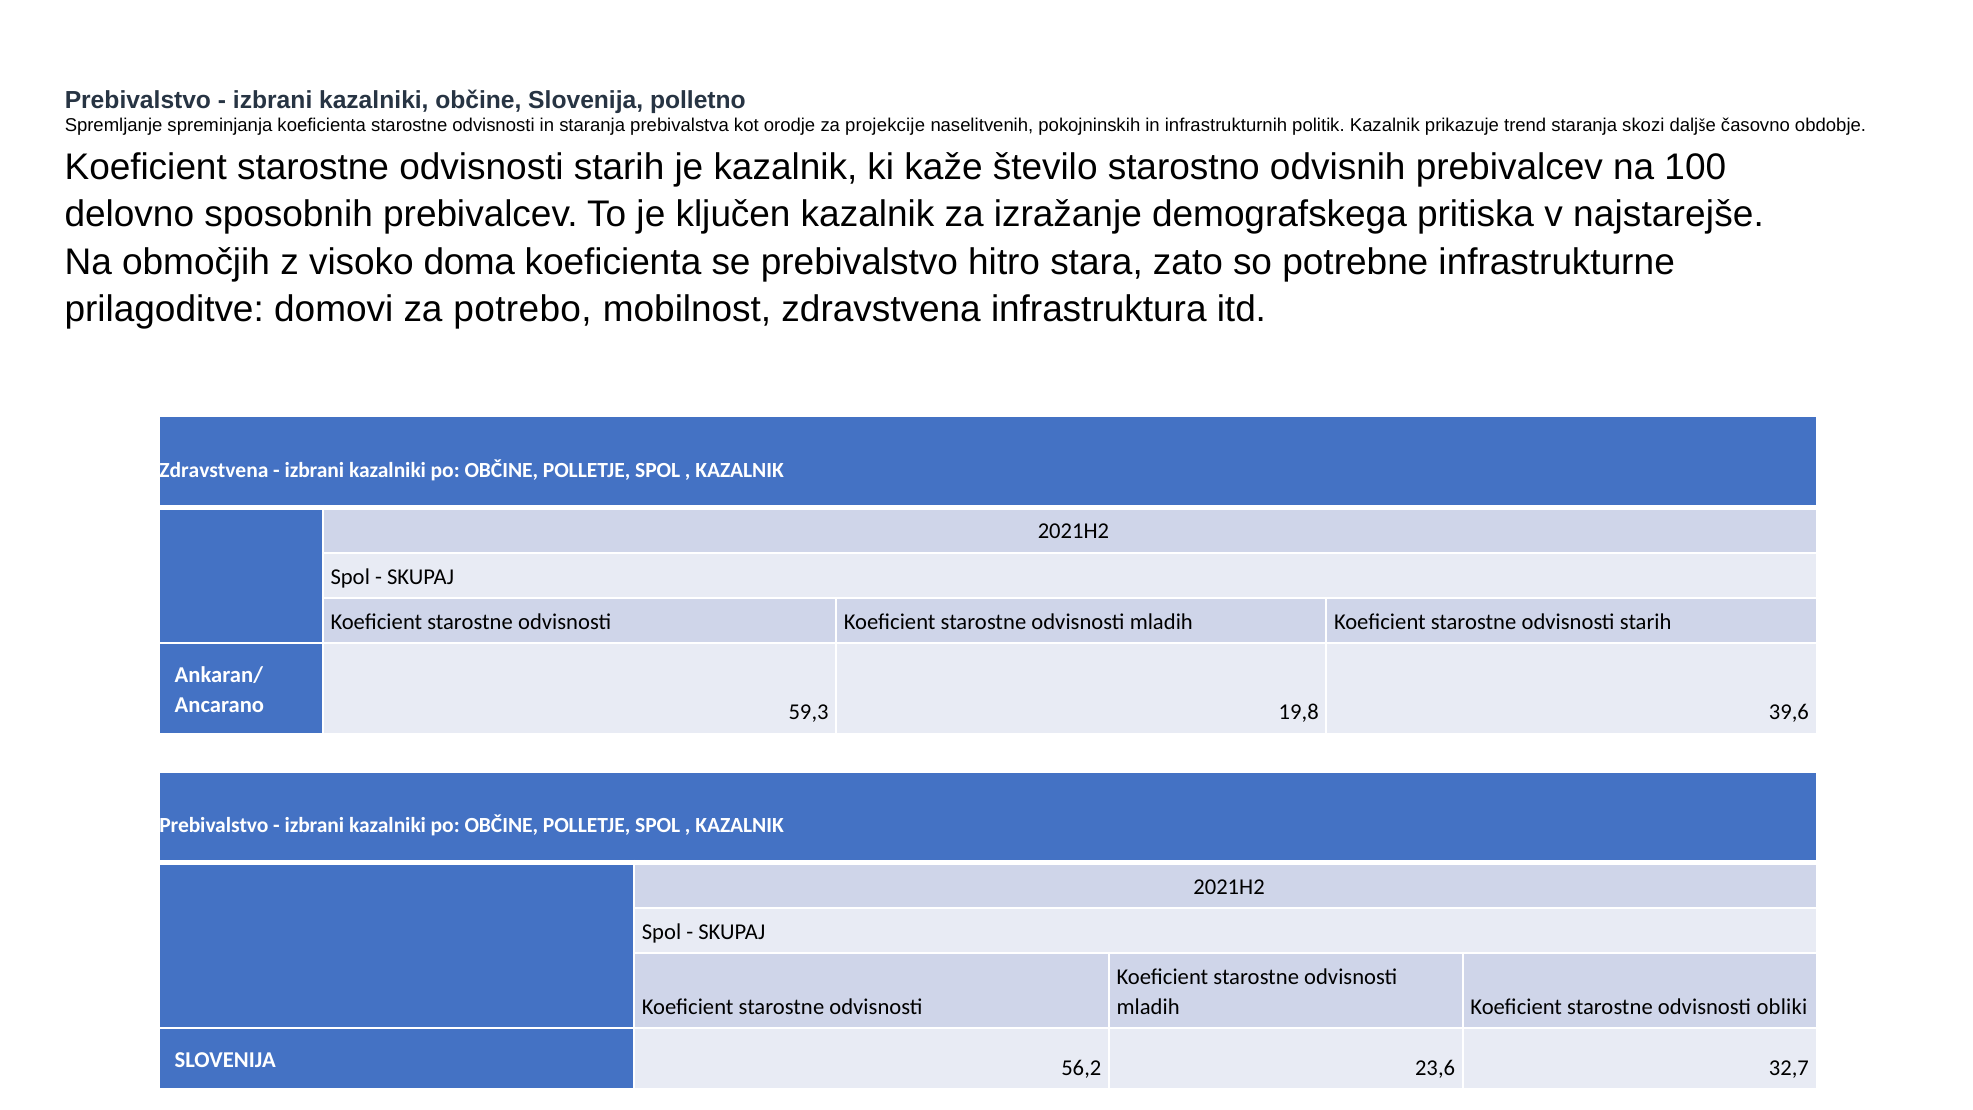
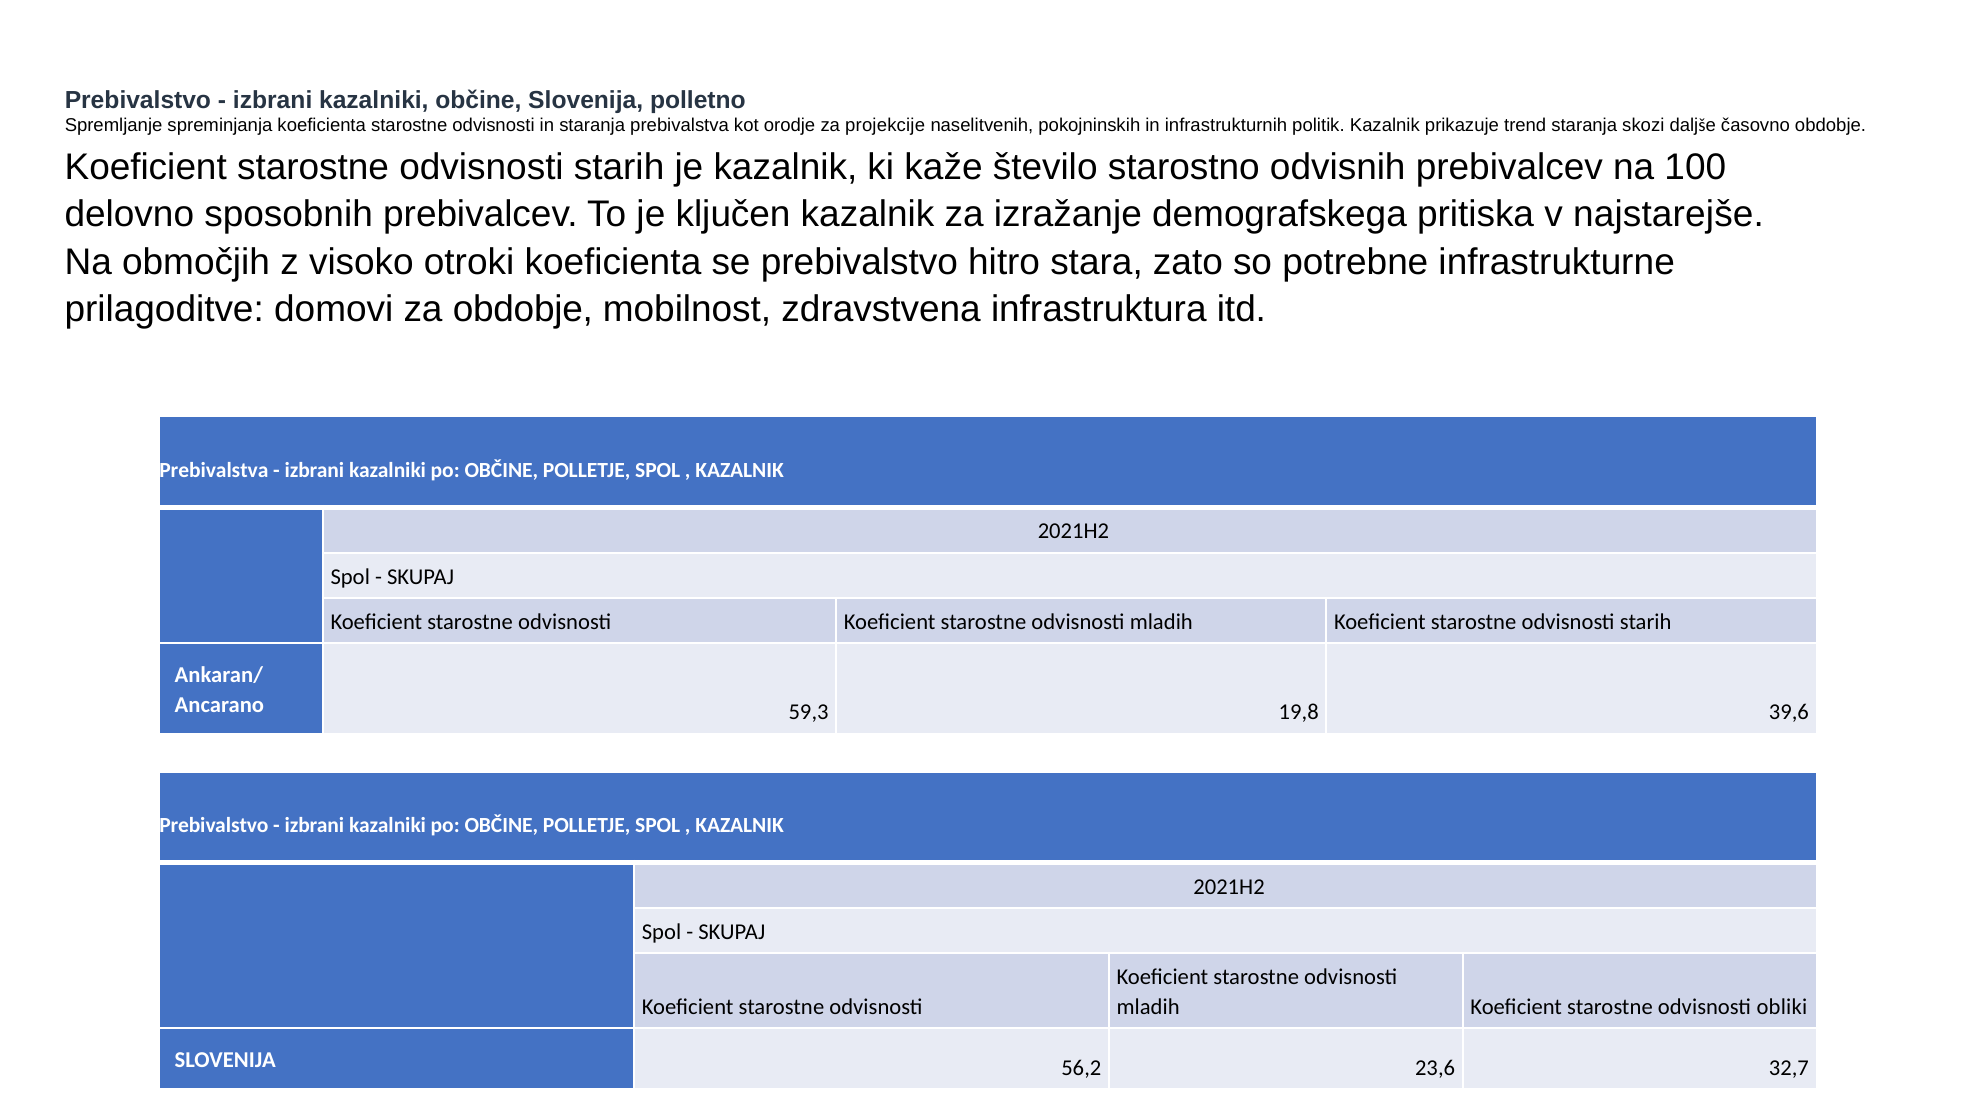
doma: doma -> otroki
za potrebo: potrebo -> obdobje
Zdravstvena at (214, 470): Zdravstvena -> Prebivalstva
